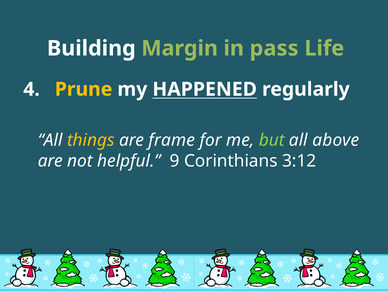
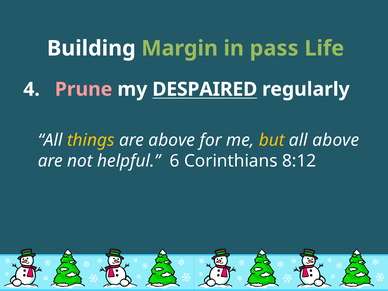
Prune colour: yellow -> pink
HAPPENED: HAPPENED -> DESPAIRED
are frame: frame -> above
but colour: light green -> yellow
9: 9 -> 6
3:12: 3:12 -> 8:12
